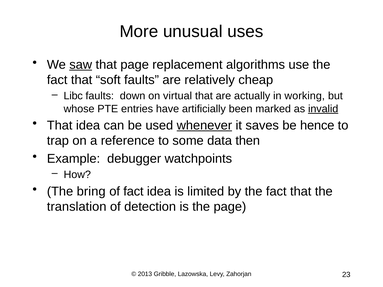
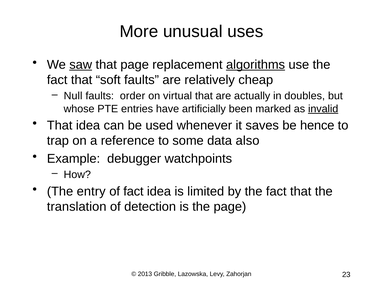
algorithms underline: none -> present
Libc: Libc -> Null
down: down -> order
working: working -> doubles
whenever underline: present -> none
then: then -> also
bring: bring -> entry
